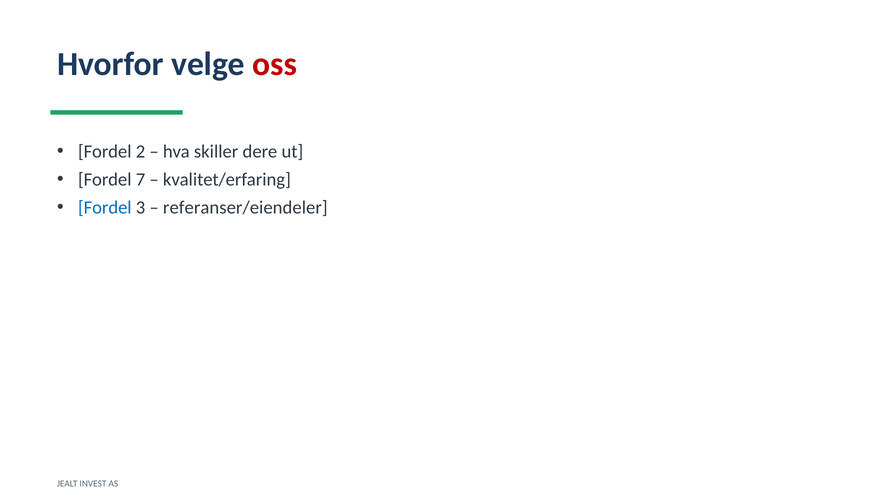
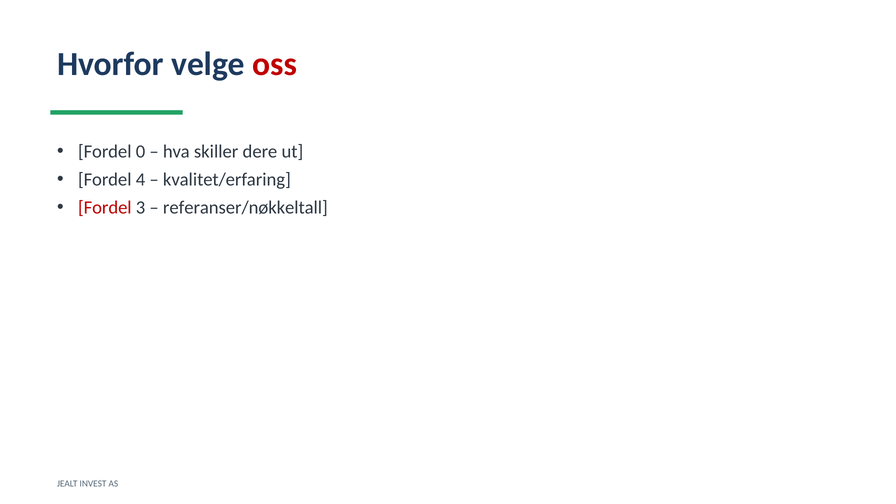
2: 2 -> 0
7: 7 -> 4
Fordel at (105, 208) colour: blue -> red
referanser/eiendeler: referanser/eiendeler -> referanser/nøkkeltall
